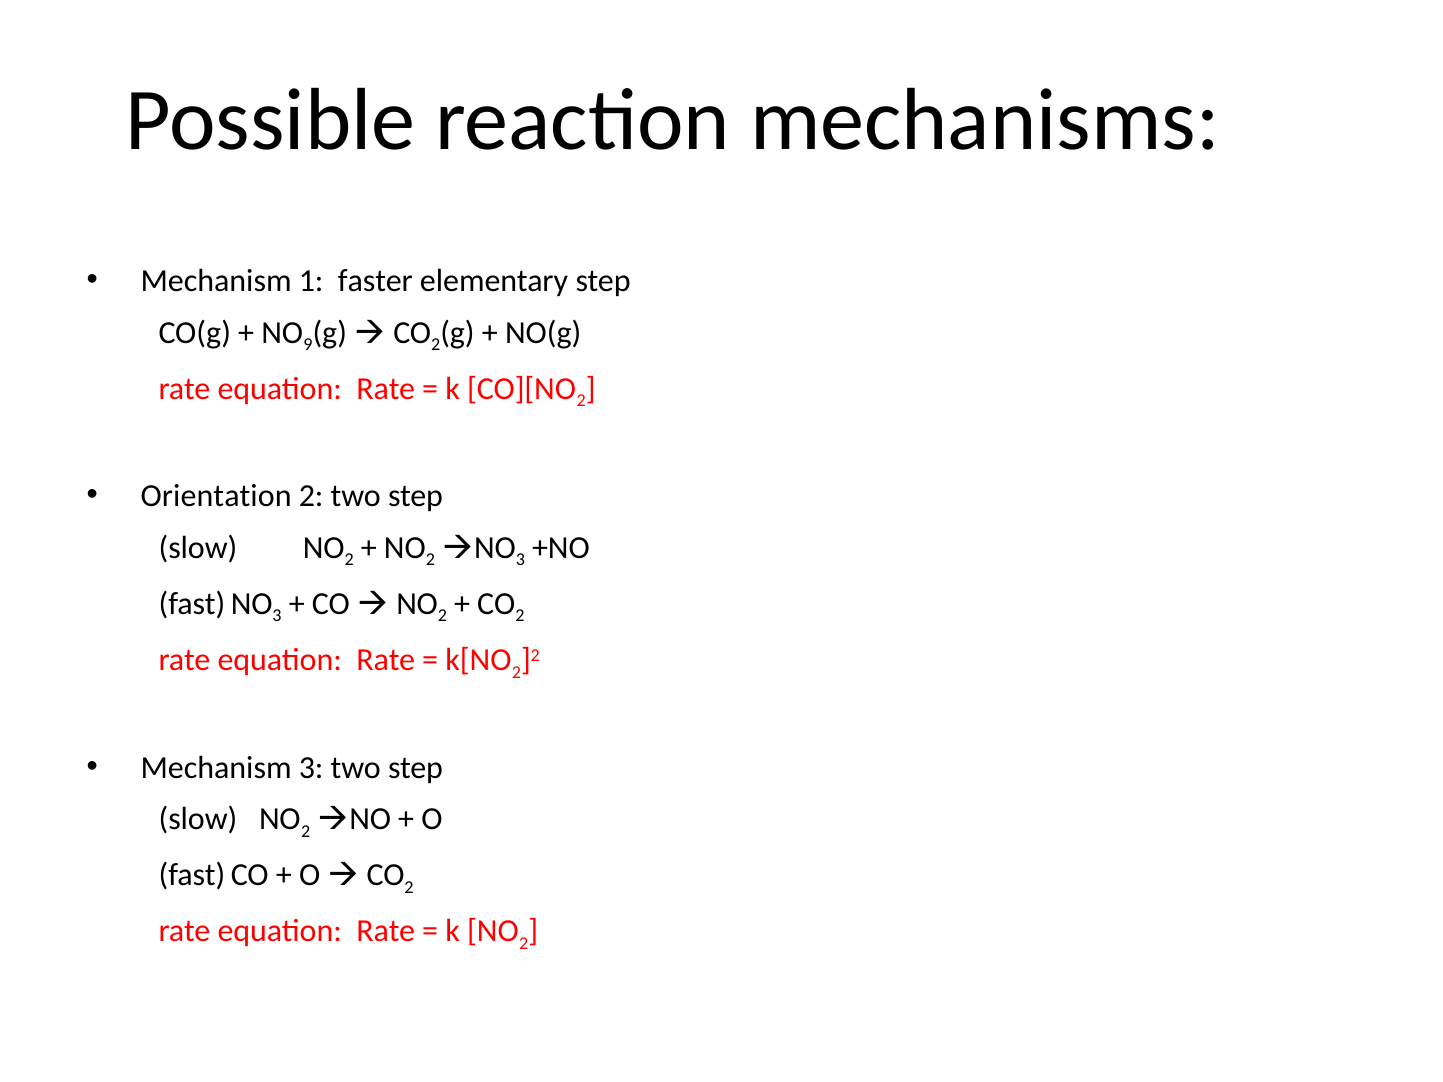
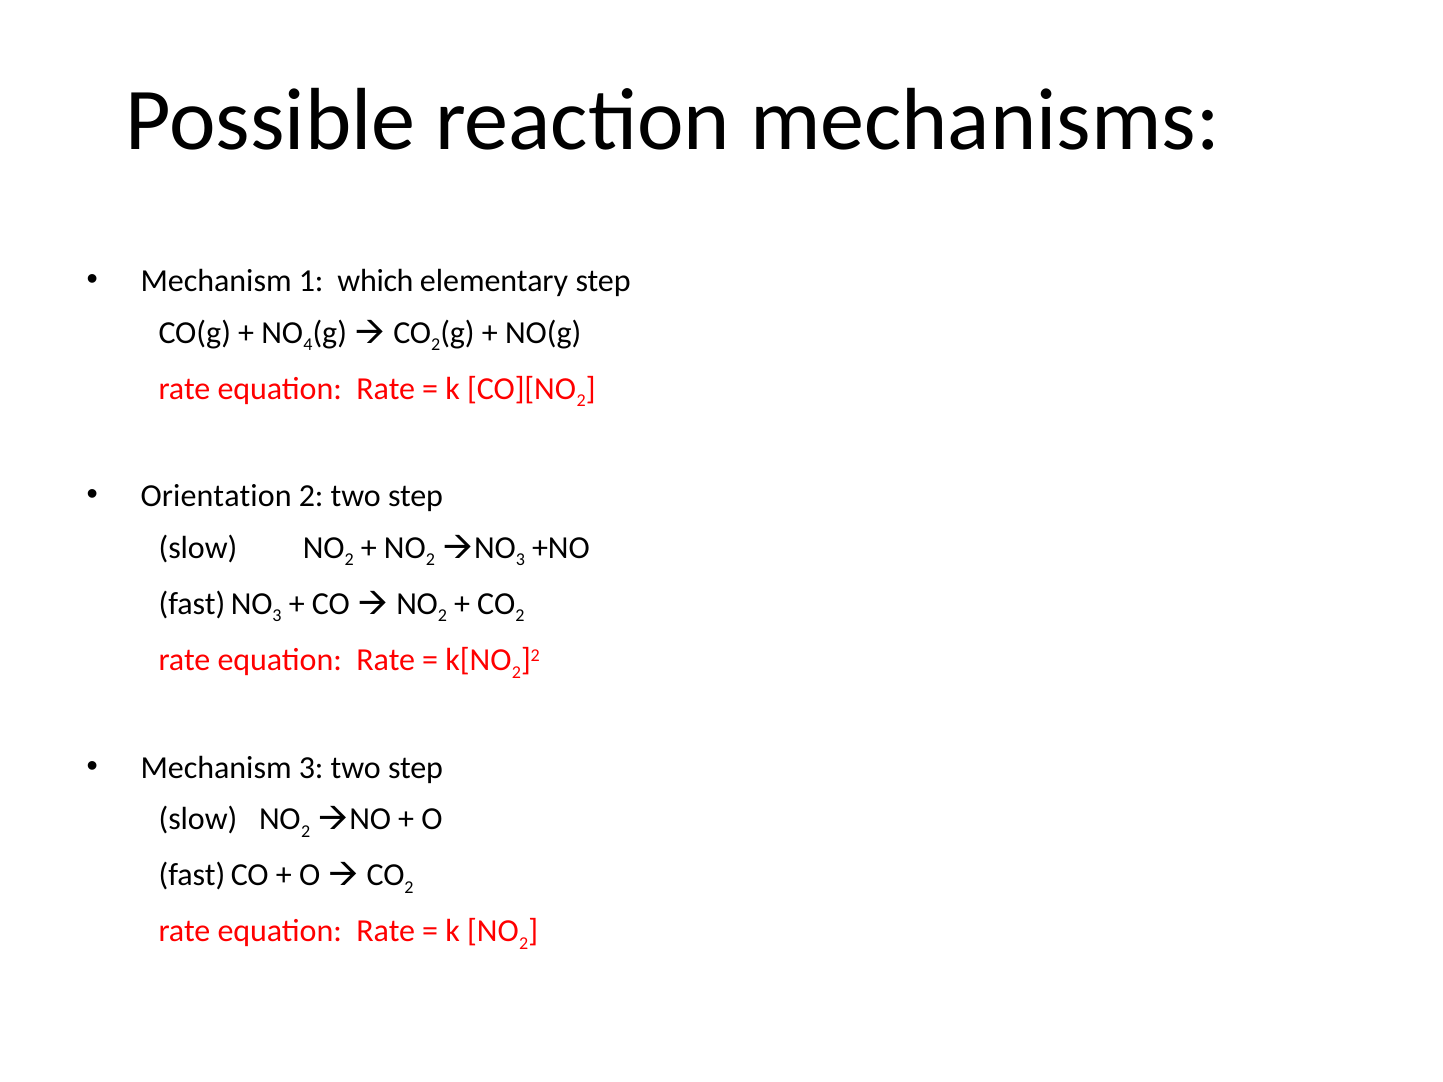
faster: faster -> which
9: 9 -> 4
